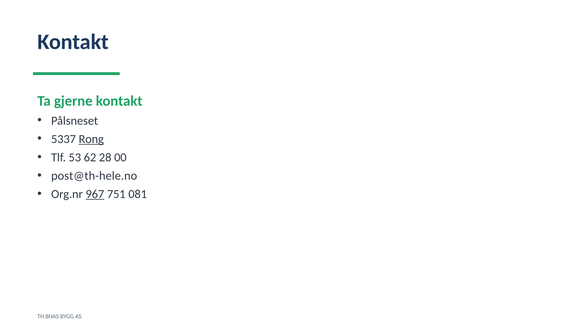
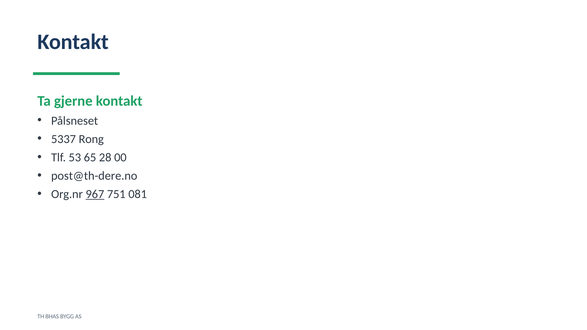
Rong underline: present -> none
62: 62 -> 65
post@th-hele.no: post@th-hele.no -> post@th-dere.no
